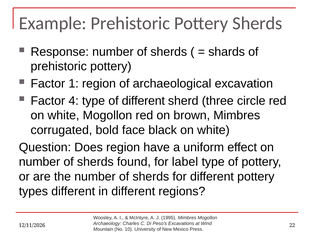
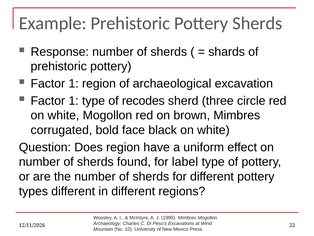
4 at (74, 101): 4 -> 1
of different: different -> recodes
